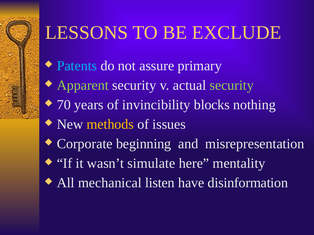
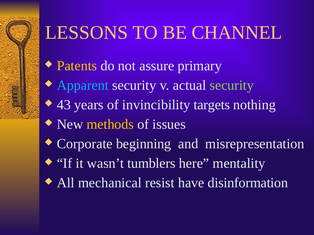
EXCLUDE: EXCLUDE -> CHANNEL
Patents colour: light blue -> yellow
Apparent colour: light green -> light blue
70: 70 -> 43
blocks: blocks -> targets
simulate: simulate -> tumblers
listen: listen -> resist
